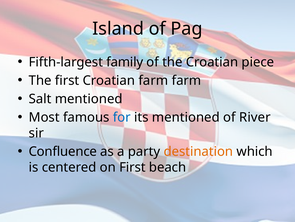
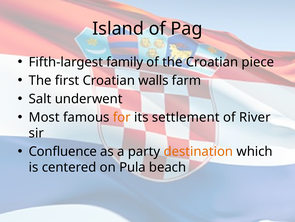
Croatian farm: farm -> walls
Salt mentioned: mentioned -> underwent
for colour: blue -> orange
its mentioned: mentioned -> settlement
on First: First -> Pula
